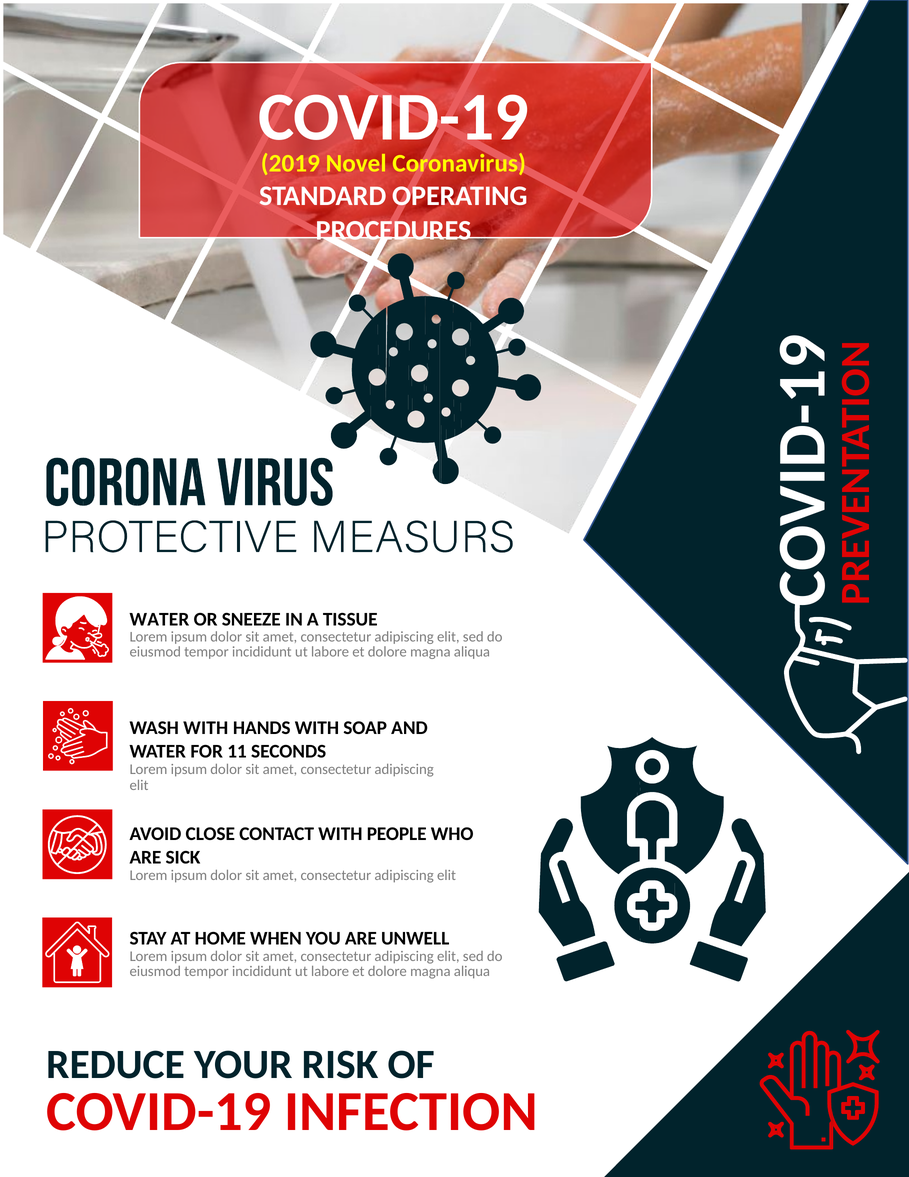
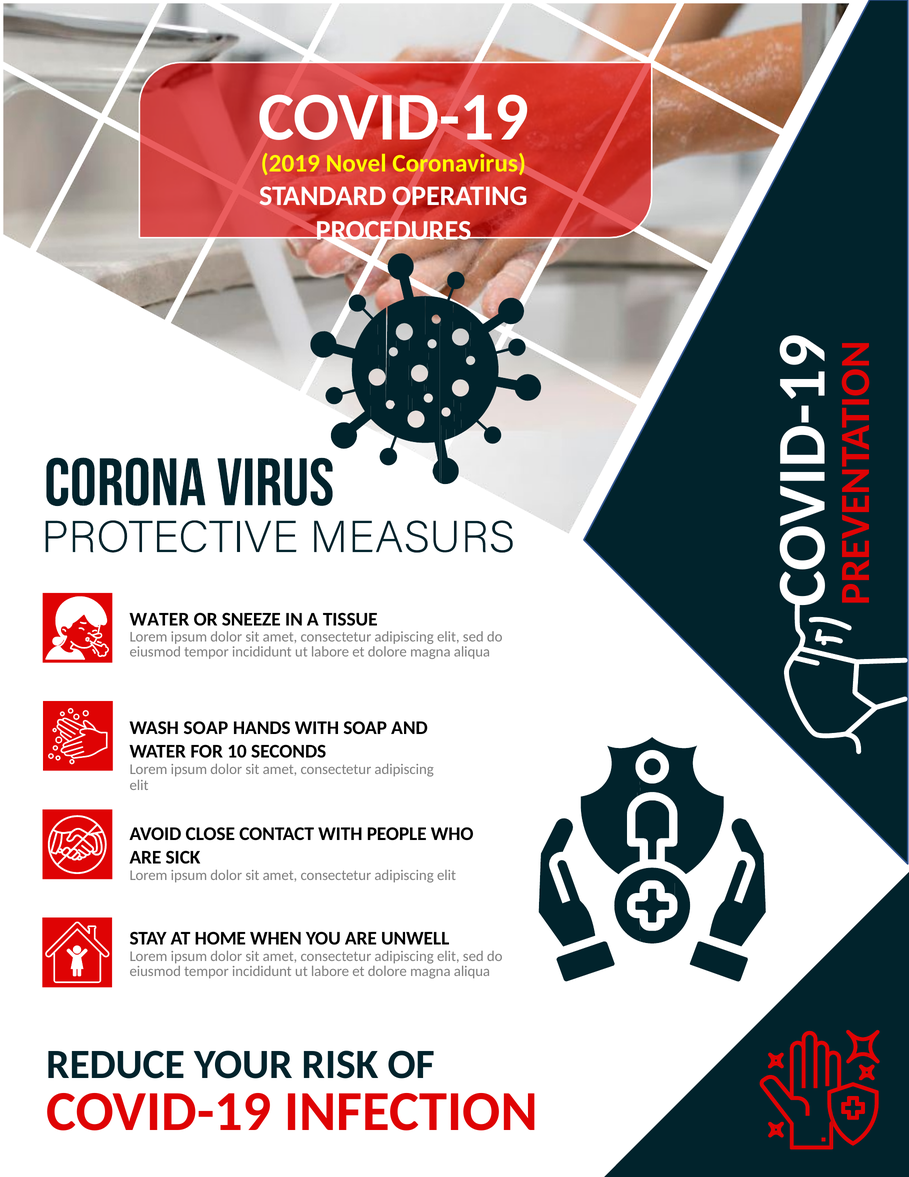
WASH WITH: WITH -> SOAP
11: 11 -> 10
